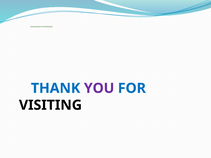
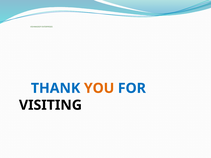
YOU colour: purple -> orange
